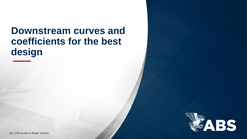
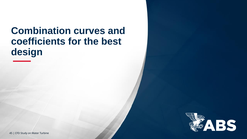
Downstream: Downstream -> Combination
